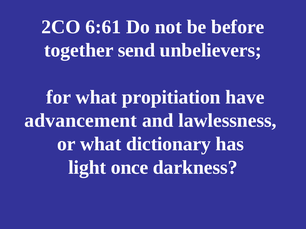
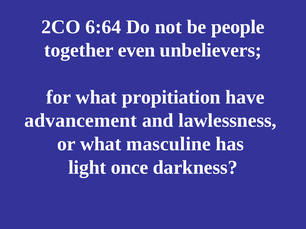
6:61: 6:61 -> 6:64
before: before -> people
send: send -> even
dictionary: dictionary -> masculine
